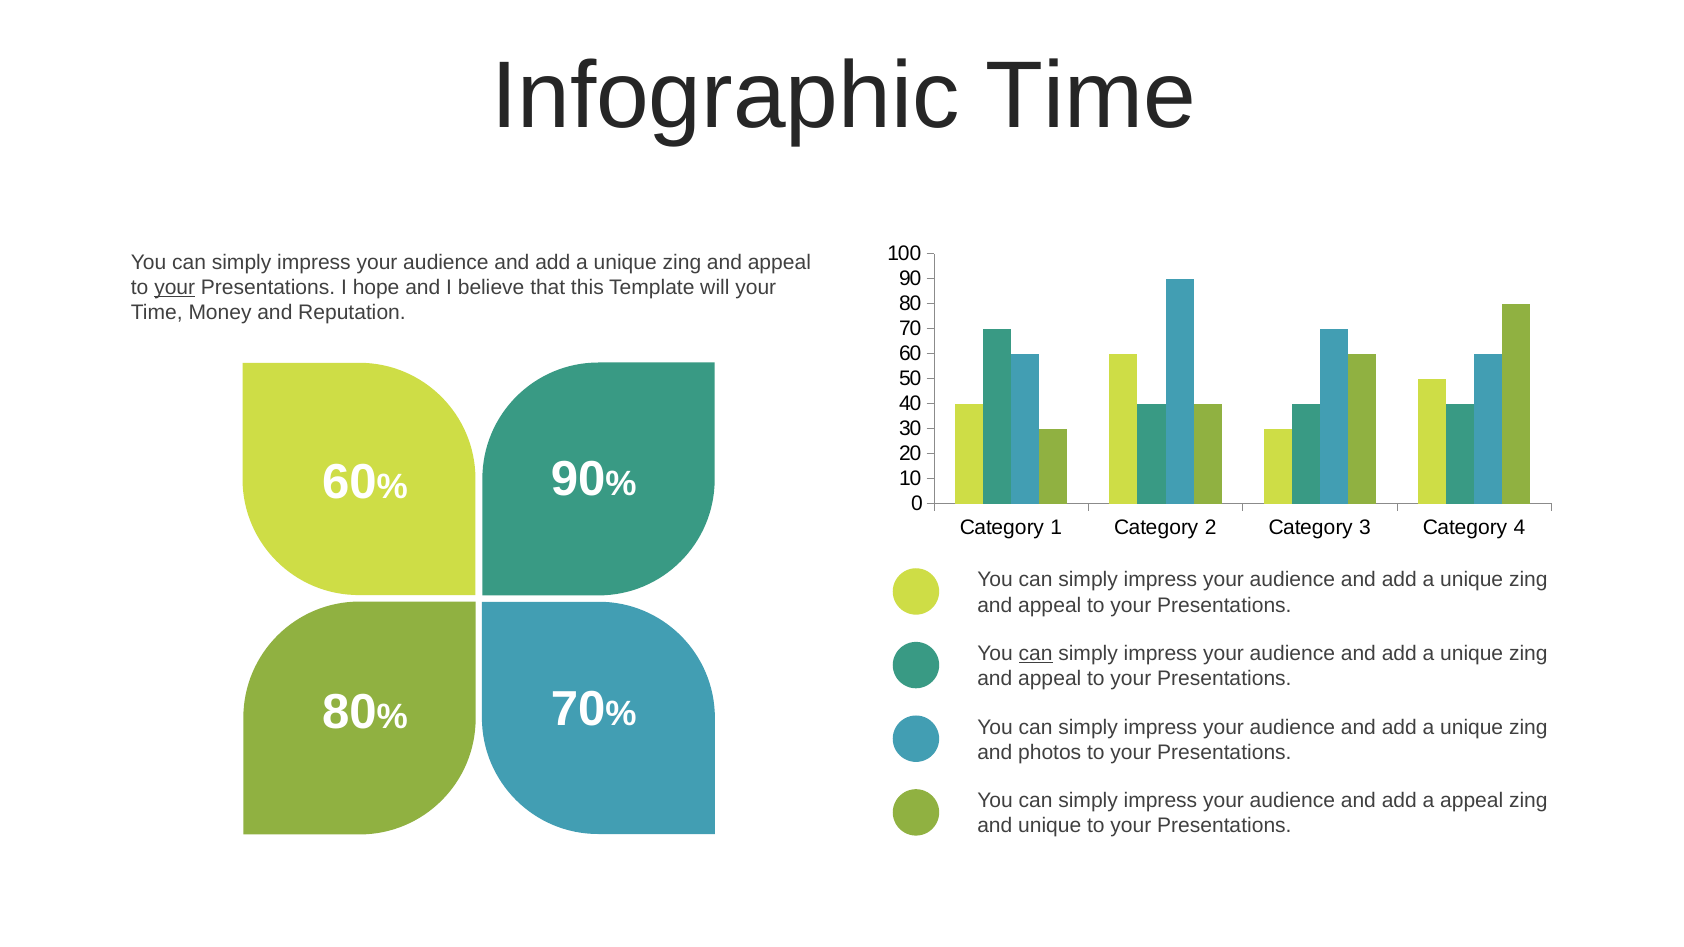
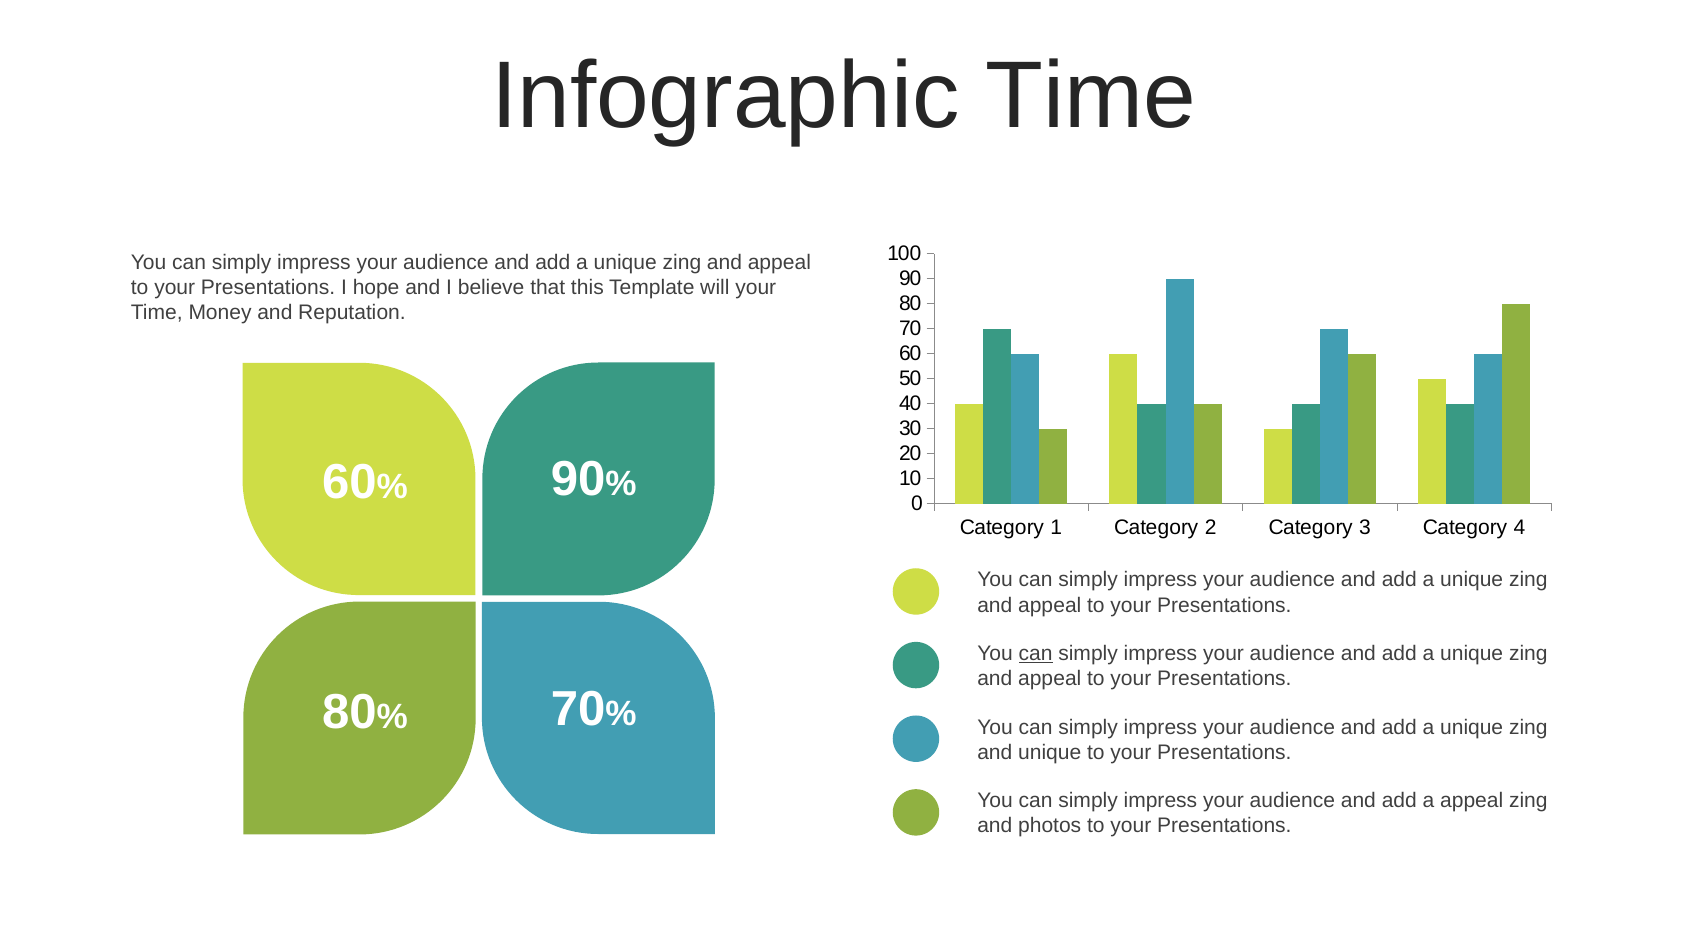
your at (175, 288) underline: present -> none
and photos: photos -> unique
and unique: unique -> photos
